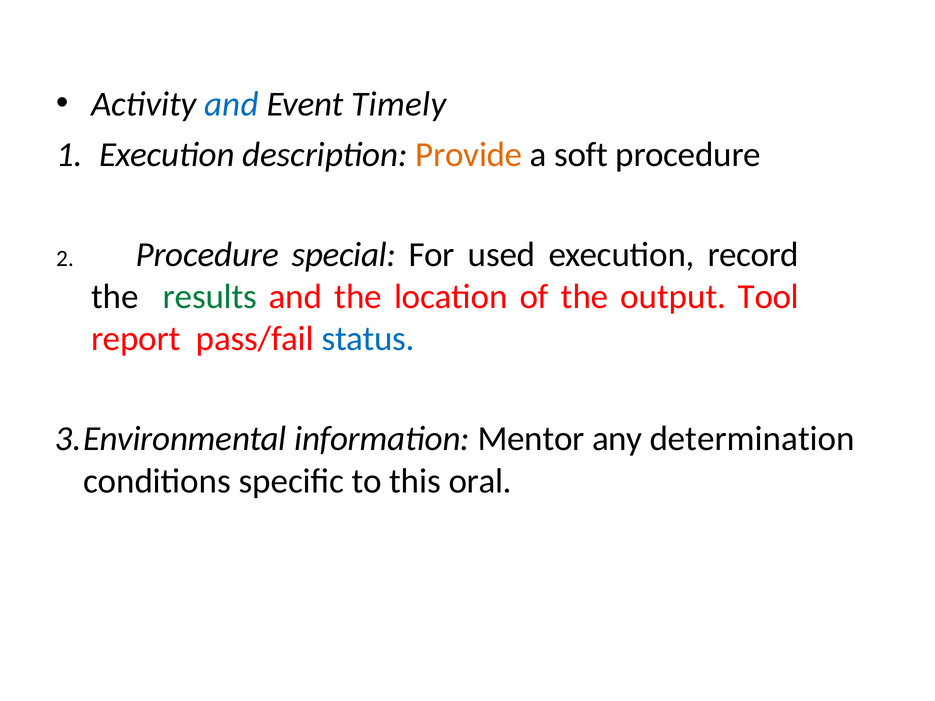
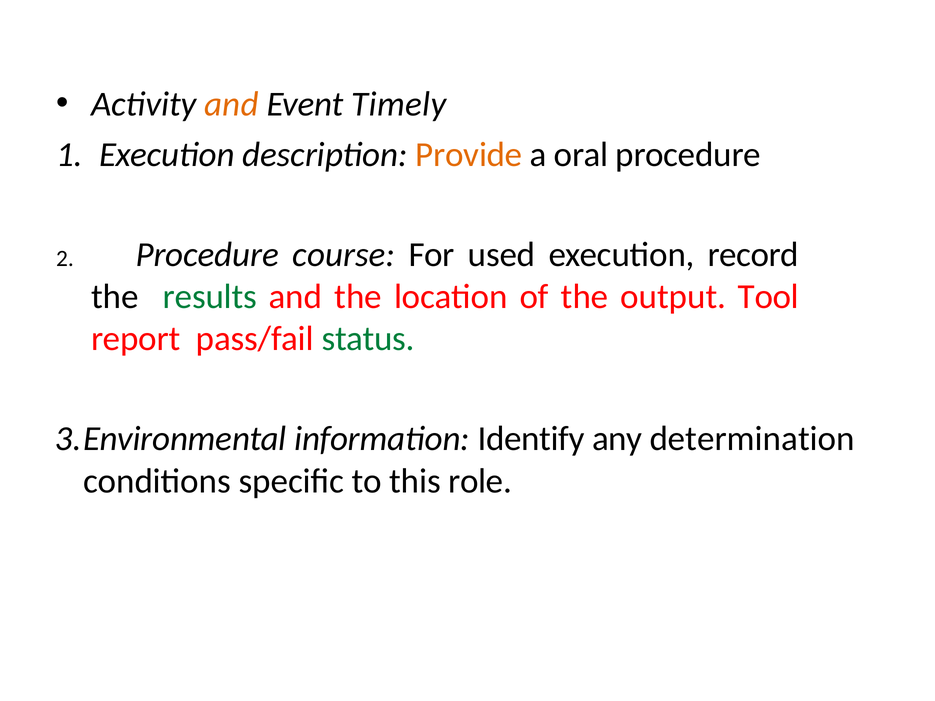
and at (232, 104) colour: blue -> orange
soft: soft -> oral
special: special -> course
status colour: blue -> green
Mentor: Mentor -> Identify
oral: oral -> role
